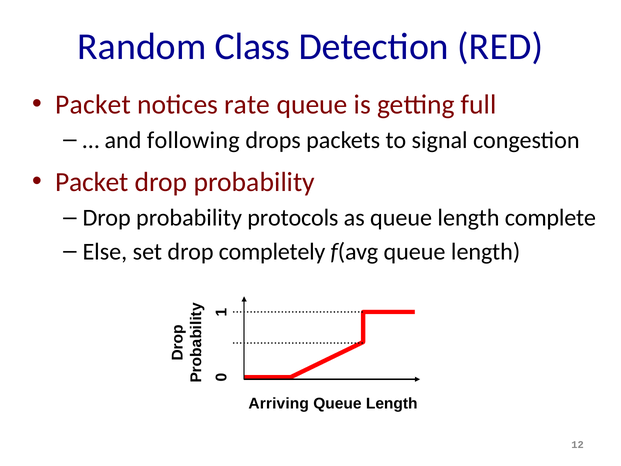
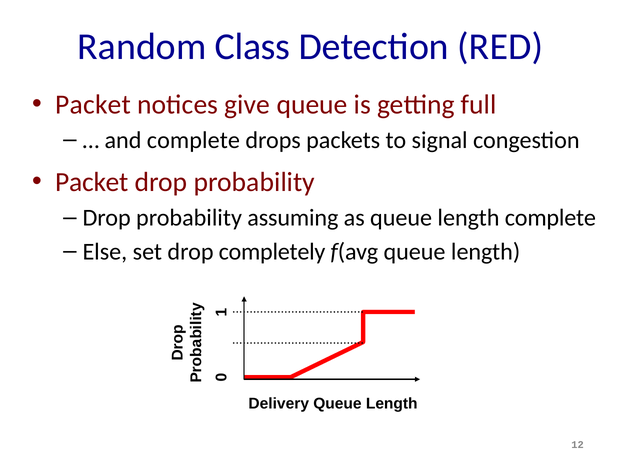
rate: rate -> give
and following: following -> complete
protocols: protocols -> assuming
Arriving: Arriving -> Delivery
